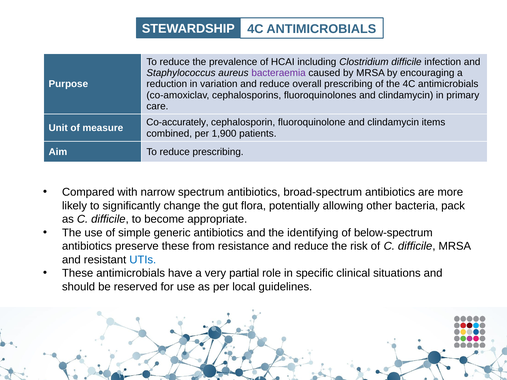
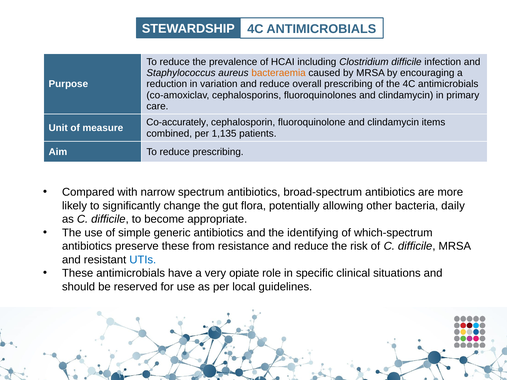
bacteraemia colour: purple -> orange
1,900: 1,900 -> 1,135
pack: pack -> daily
below-spectrum: below-spectrum -> which-spectrum
partial: partial -> opiate
